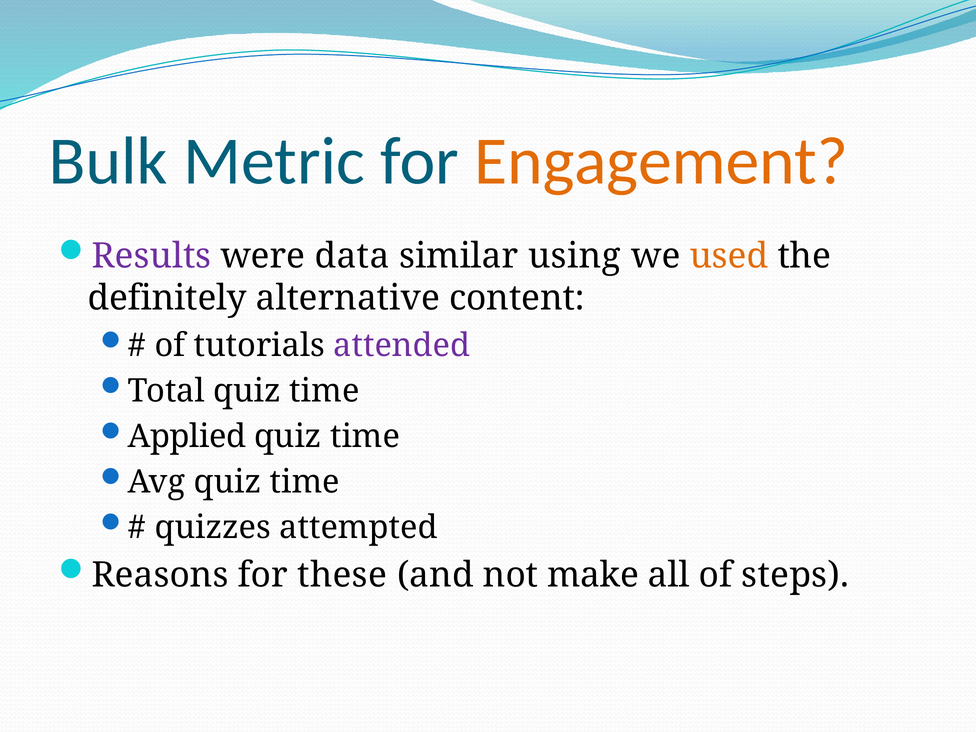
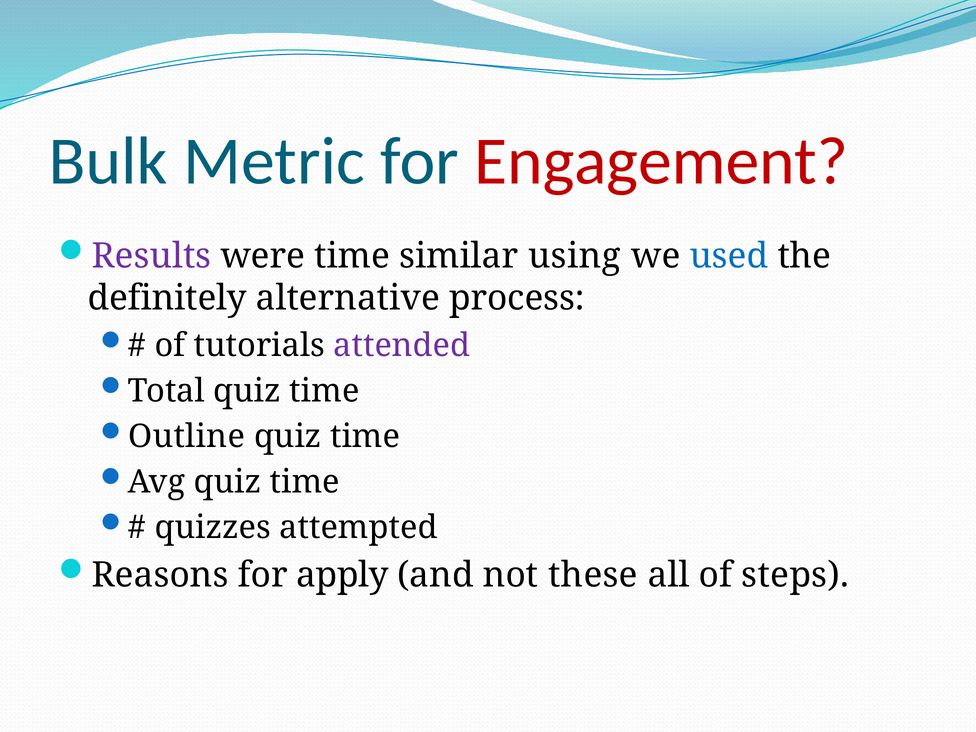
Engagement colour: orange -> red
were data: data -> time
used colour: orange -> blue
content: content -> process
Applied: Applied -> Outline
these: these -> apply
make: make -> these
